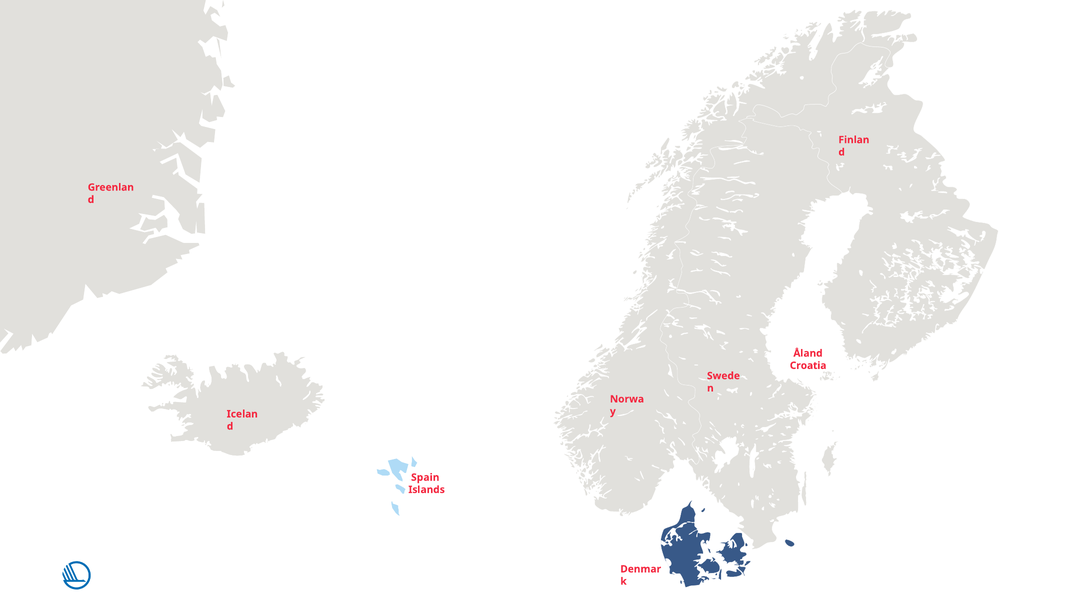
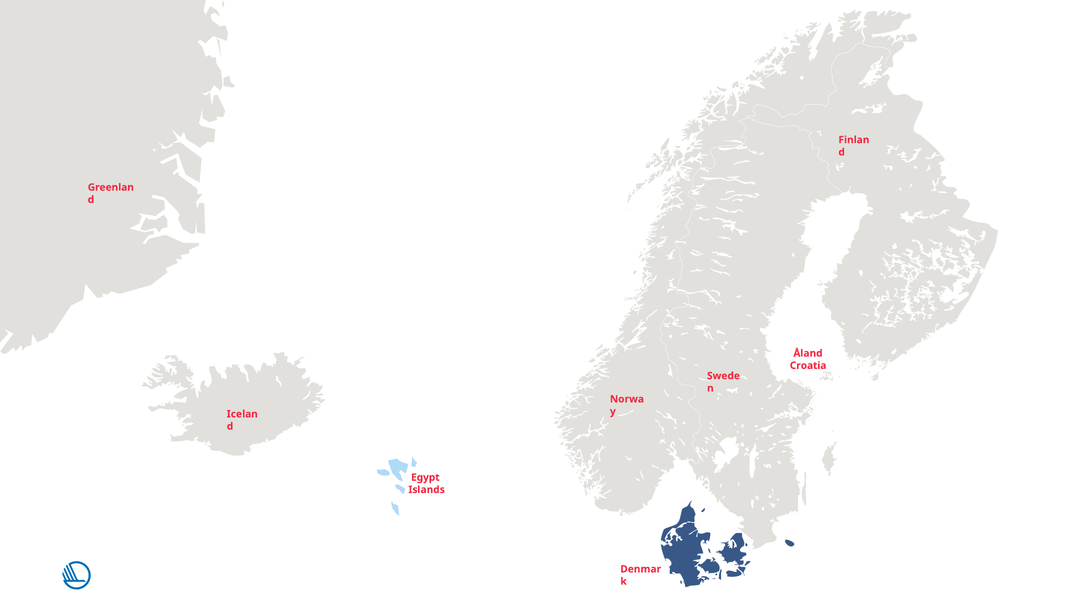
Spain: Spain -> Egypt
